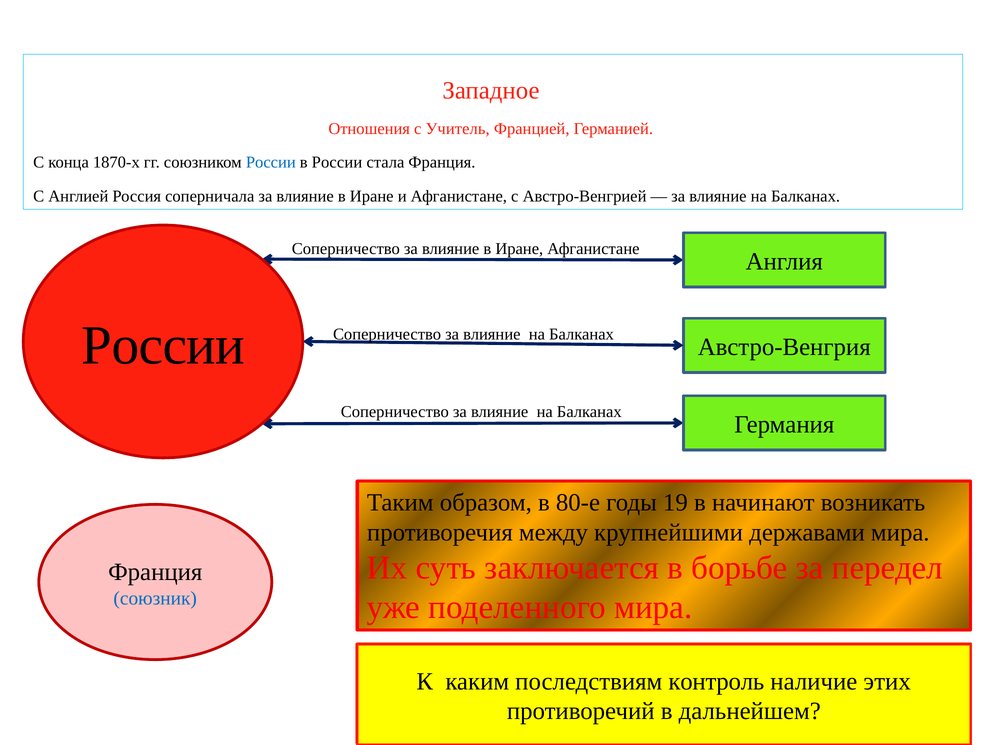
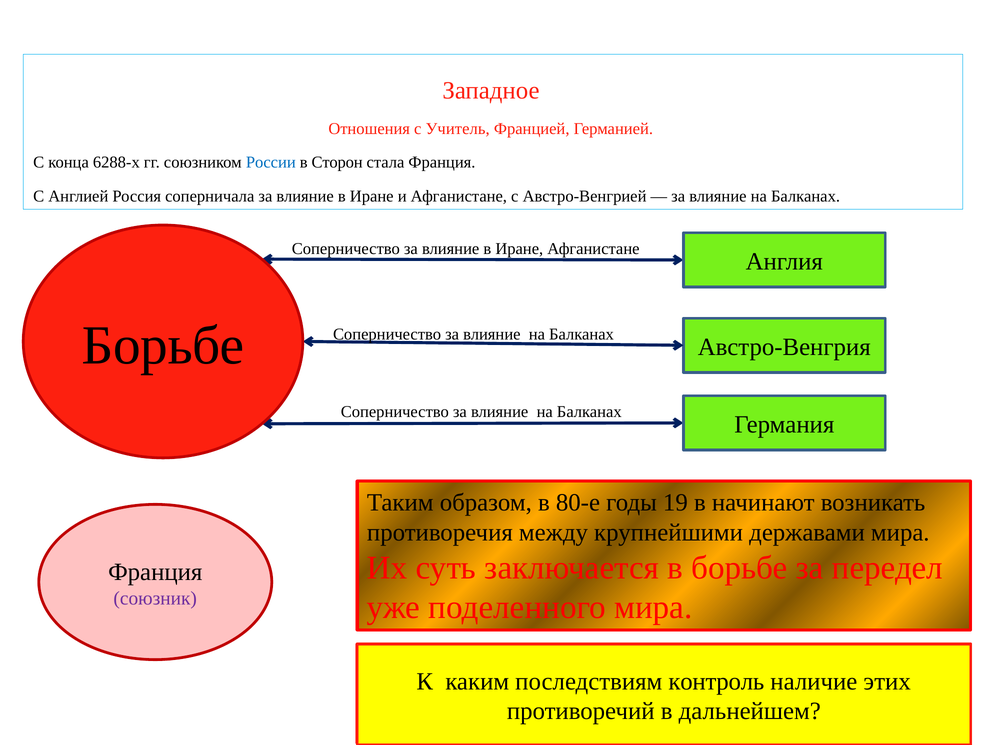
1870-х: 1870-х -> 6288-х
в России: России -> Сторон
России at (163, 346): России -> Борьбе
союзник colour: blue -> purple
